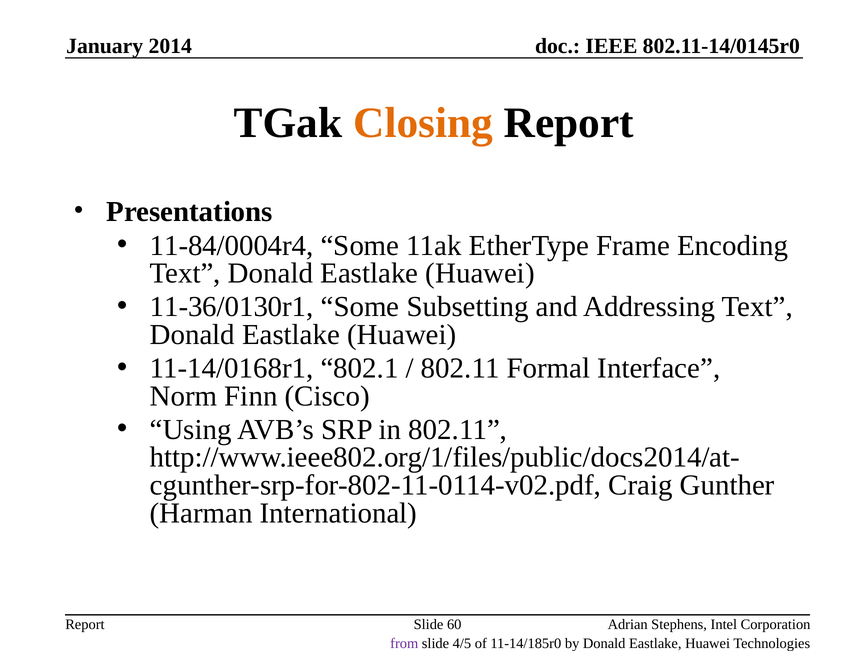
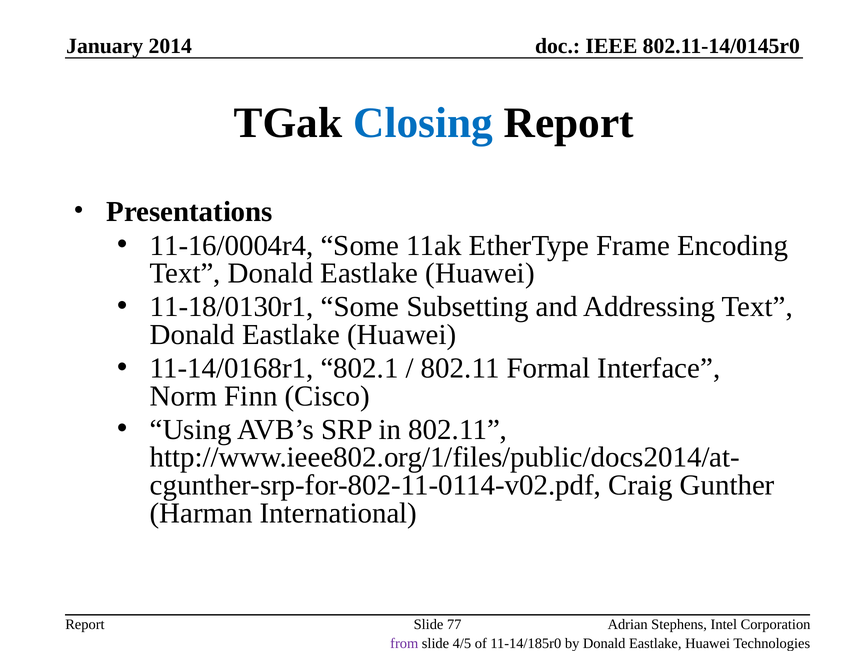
Closing colour: orange -> blue
11-84/0004r4: 11-84/0004r4 -> 11-16/0004r4
11-36/0130r1: 11-36/0130r1 -> 11-18/0130r1
60: 60 -> 77
